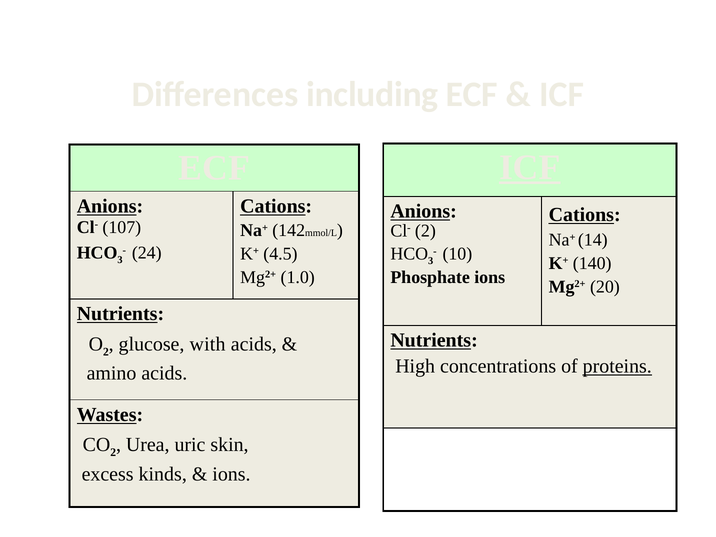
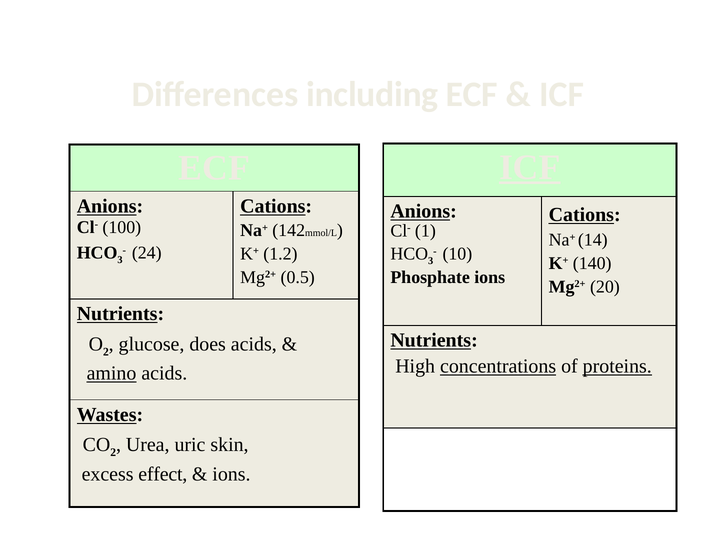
107: 107 -> 100
Cl- 2: 2 -> 1
4.5: 4.5 -> 1.2
1.0: 1.0 -> 0.5
with: with -> does
concentrations underline: none -> present
amino underline: none -> present
kinds: kinds -> effect
